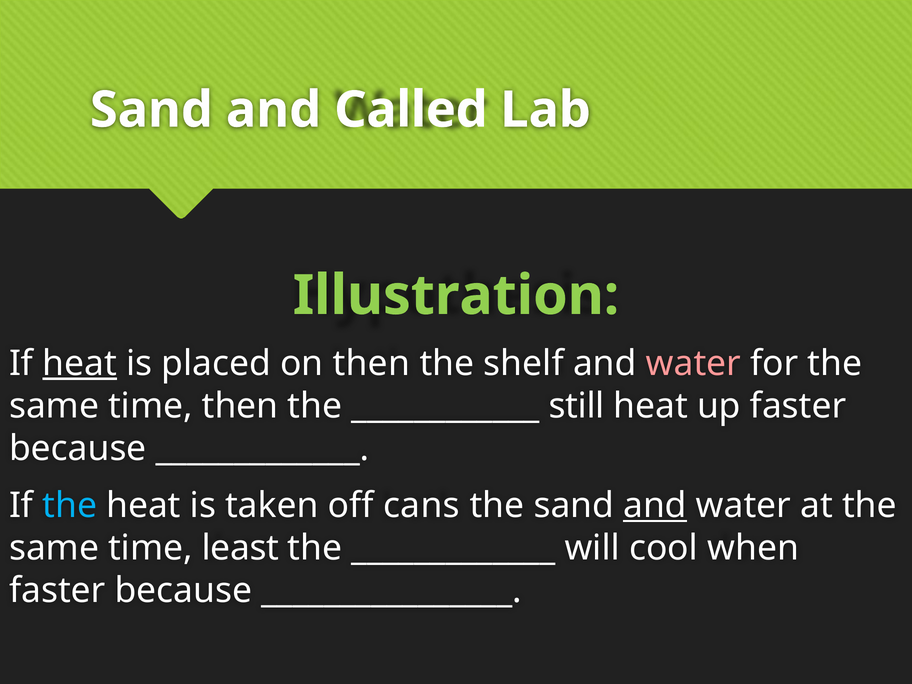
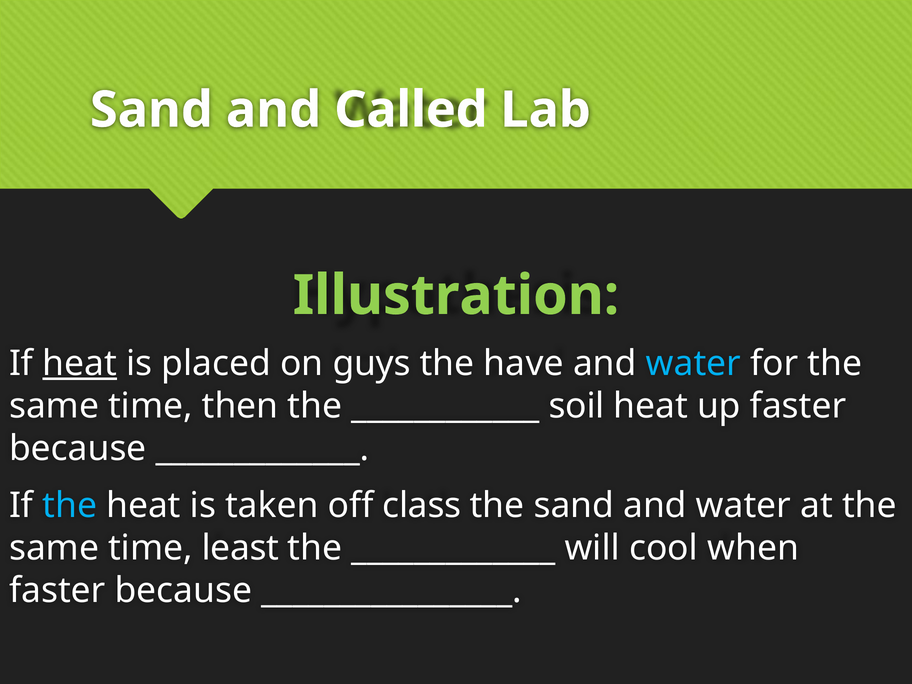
on then: then -> guys
shelf: shelf -> have
water at (693, 364) colour: pink -> light blue
still: still -> soil
cans: cans -> class
and at (655, 506) underline: present -> none
